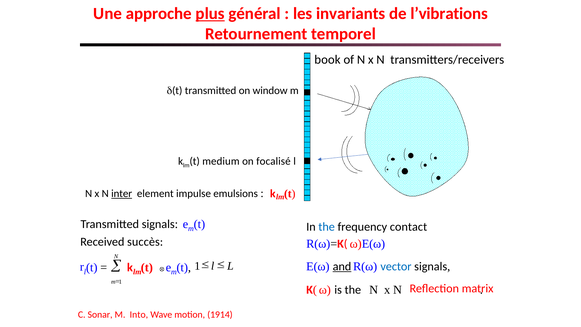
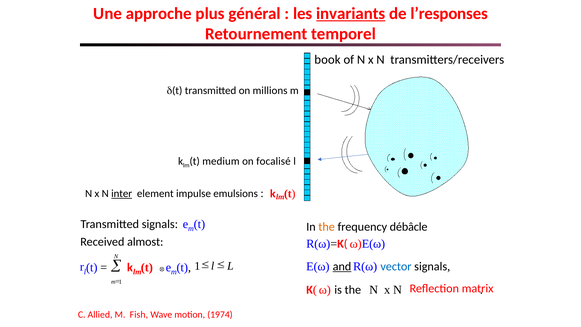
plus underline: present -> none
invariants underline: none -> present
l’vibrations: l’vibrations -> l’responses
window: window -> millions
the at (327, 227) colour: blue -> orange
contact: contact -> débâcle
succès: succès -> almost
Sonar: Sonar -> Allied
Into: Into -> Fish
1914: 1914 -> 1974
